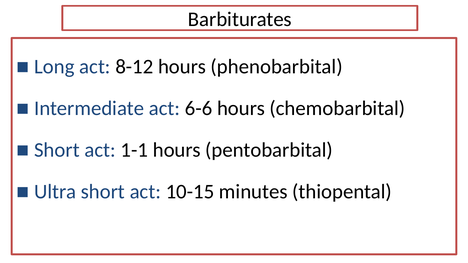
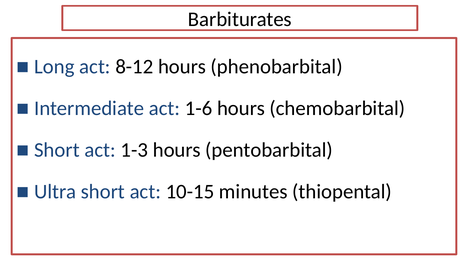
6-6: 6-6 -> 1-6
1-1: 1-1 -> 1-3
